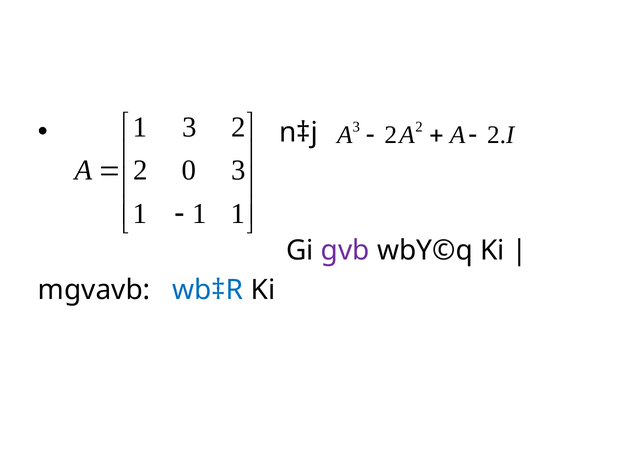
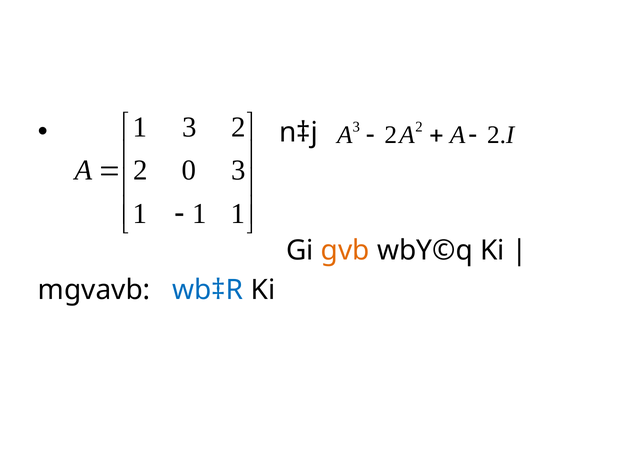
gvb colour: purple -> orange
